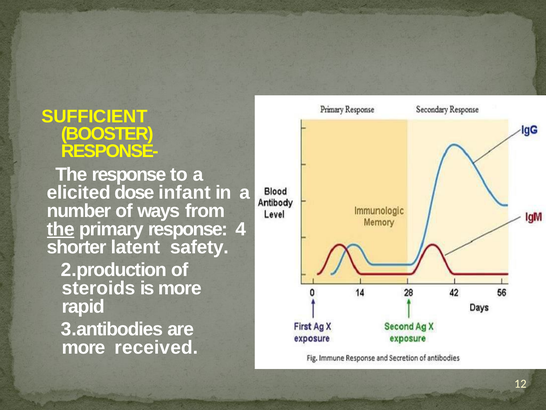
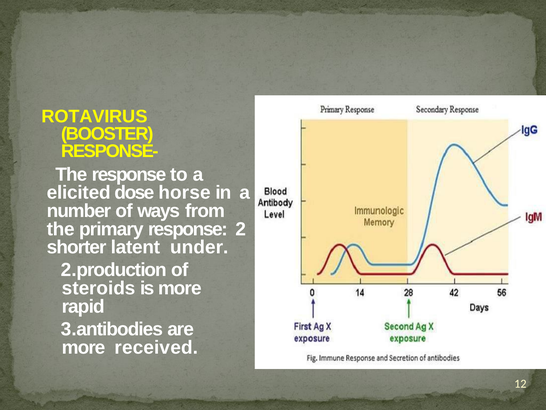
SUFFICIENT: SUFFICIENT -> ROTAVIRUS
infant: infant -> horse
the at (61, 229) underline: present -> none
4: 4 -> 2
safety: safety -> under
